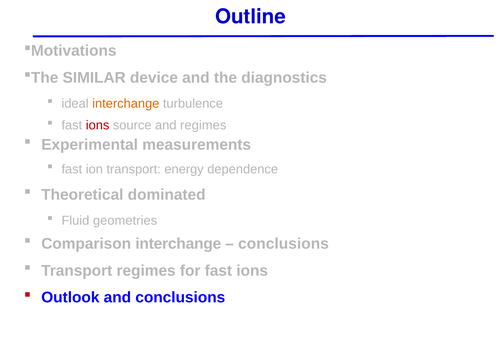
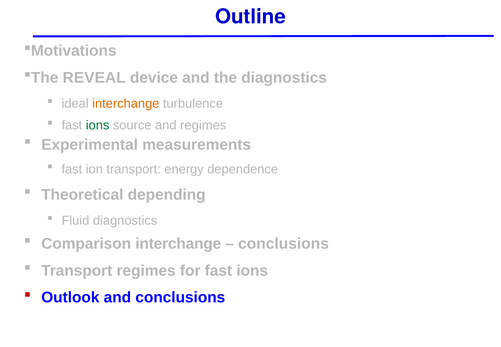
SIMILAR: SIMILAR -> REVEAL
ions at (98, 125) colour: red -> green
dominated: dominated -> depending
Fluid geometries: geometries -> diagnostics
